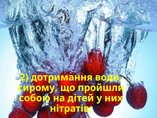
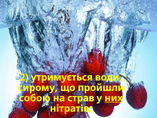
дотримання: дотримання -> утримується
дітей: дітей -> страв
них underline: none -> present
